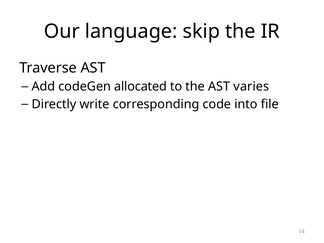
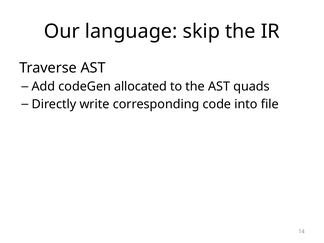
varies: varies -> quads
